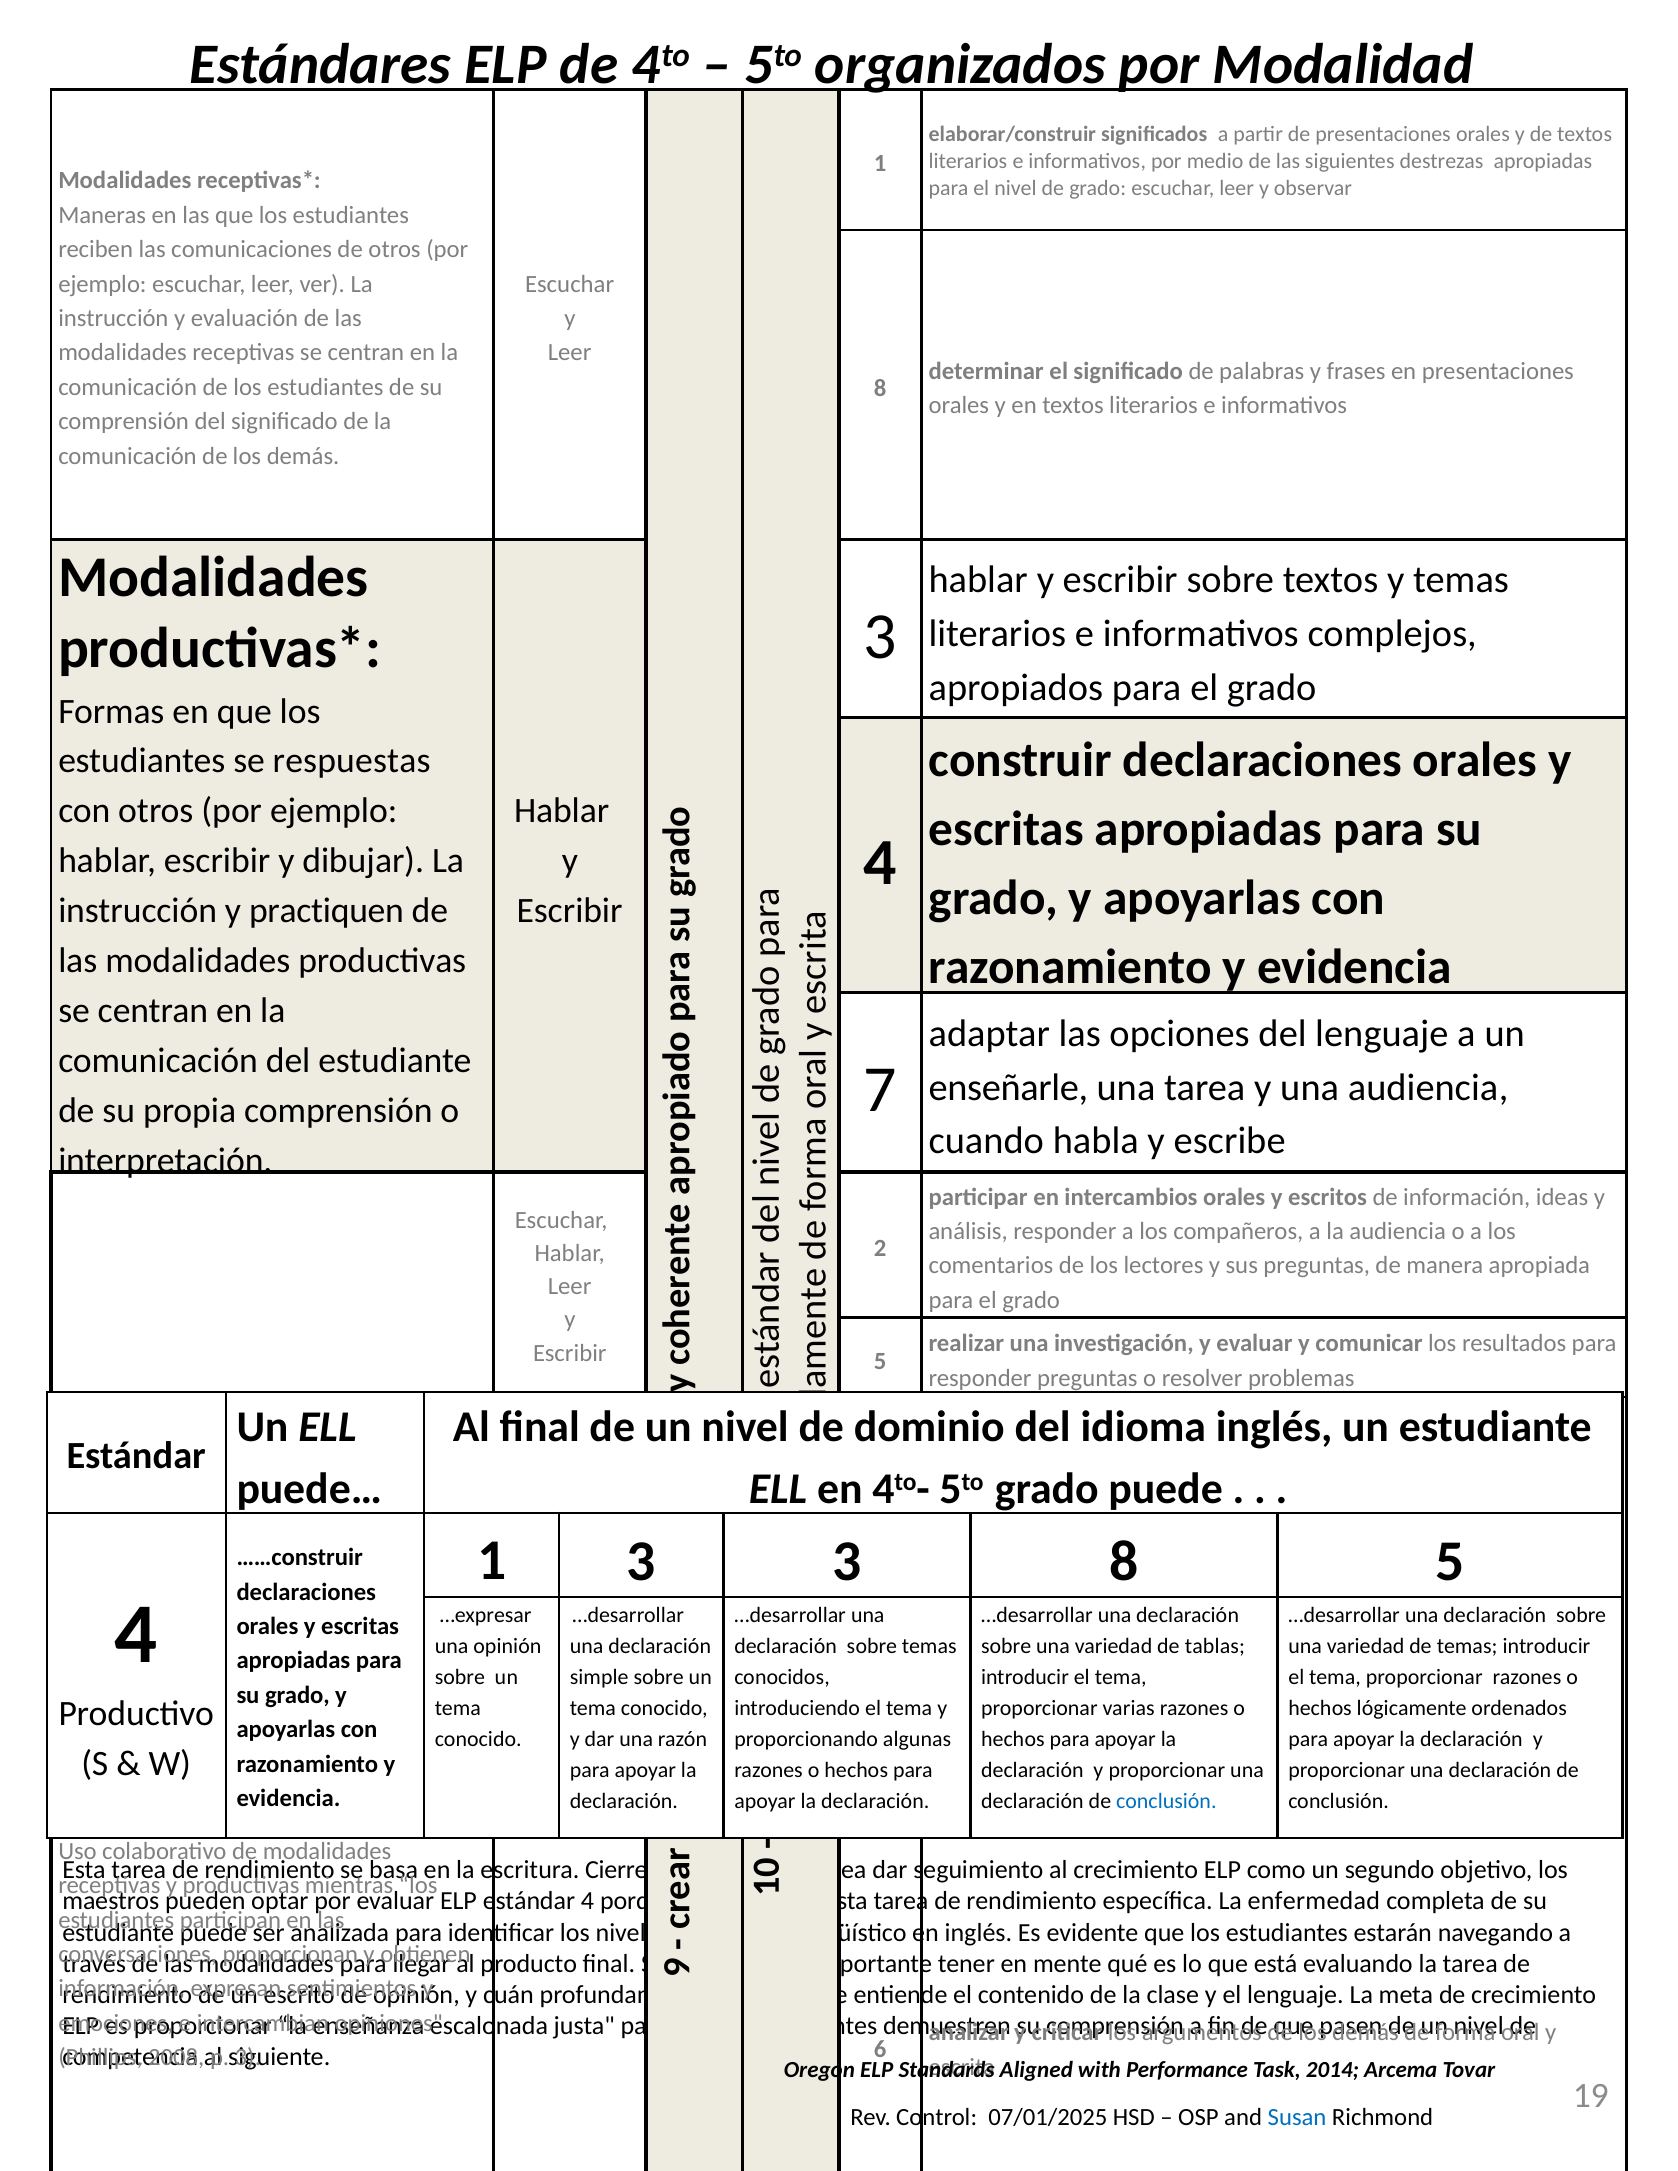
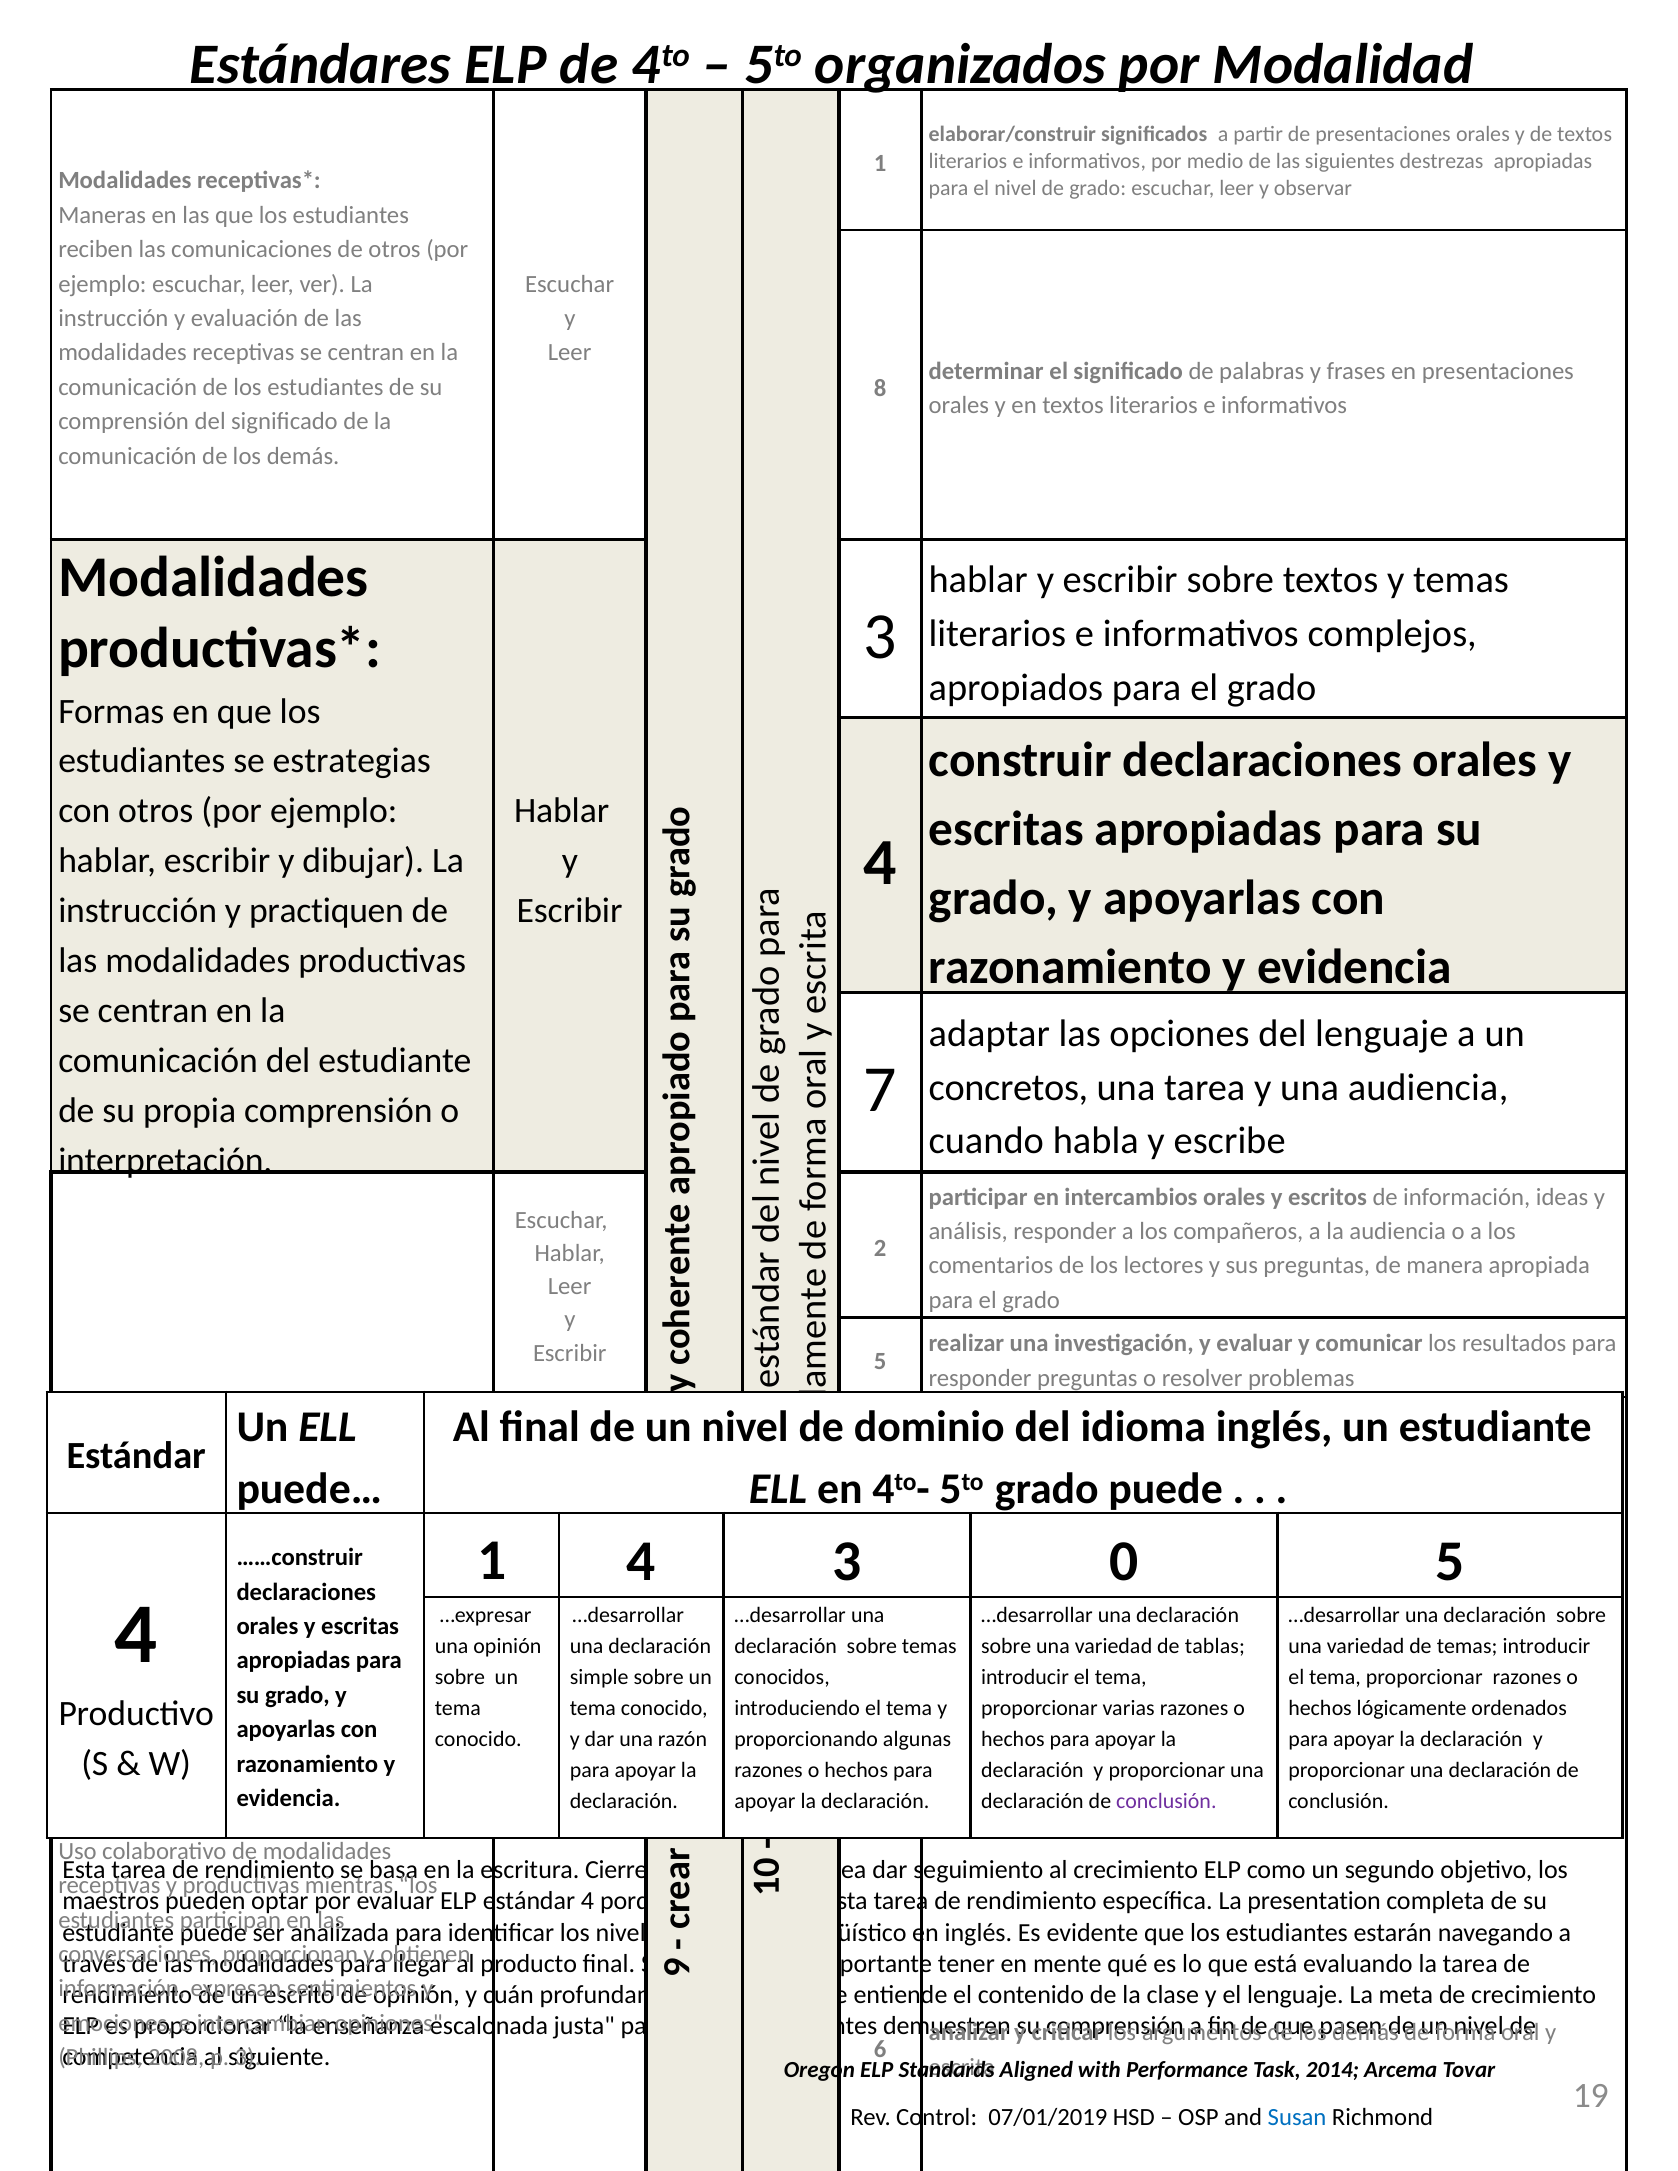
respuestas: respuestas -> estrategias
enseñarle: enseñarle -> concretos
1 3: 3 -> 4
3 8: 8 -> 0
conclusión at (1166, 1801) colour: blue -> purple
enfermedad: enfermedad -> presentation
07/01/2025: 07/01/2025 -> 07/01/2019
